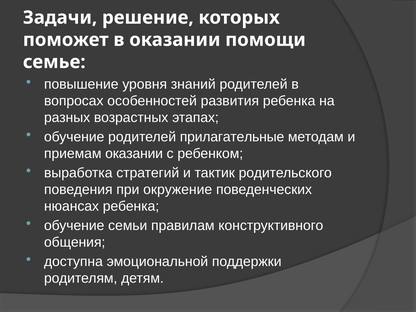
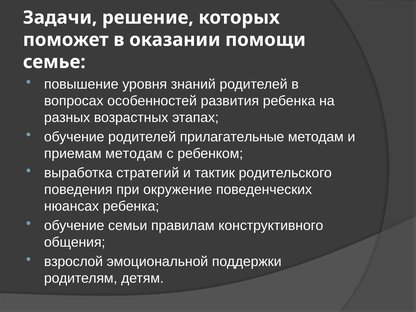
приемам оказании: оказании -> методам
доступна: доступна -> взрослой
